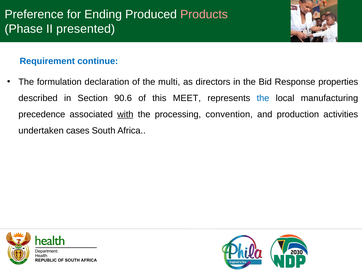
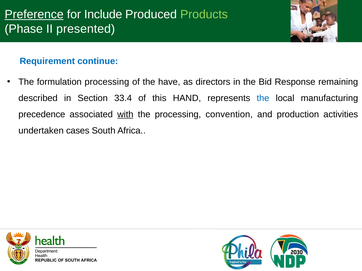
Preference underline: none -> present
Ending: Ending -> Include
Products colour: pink -> light green
formulation declaration: declaration -> processing
multi: multi -> have
properties: properties -> remaining
90.6: 90.6 -> 33.4
MEET: MEET -> HAND
